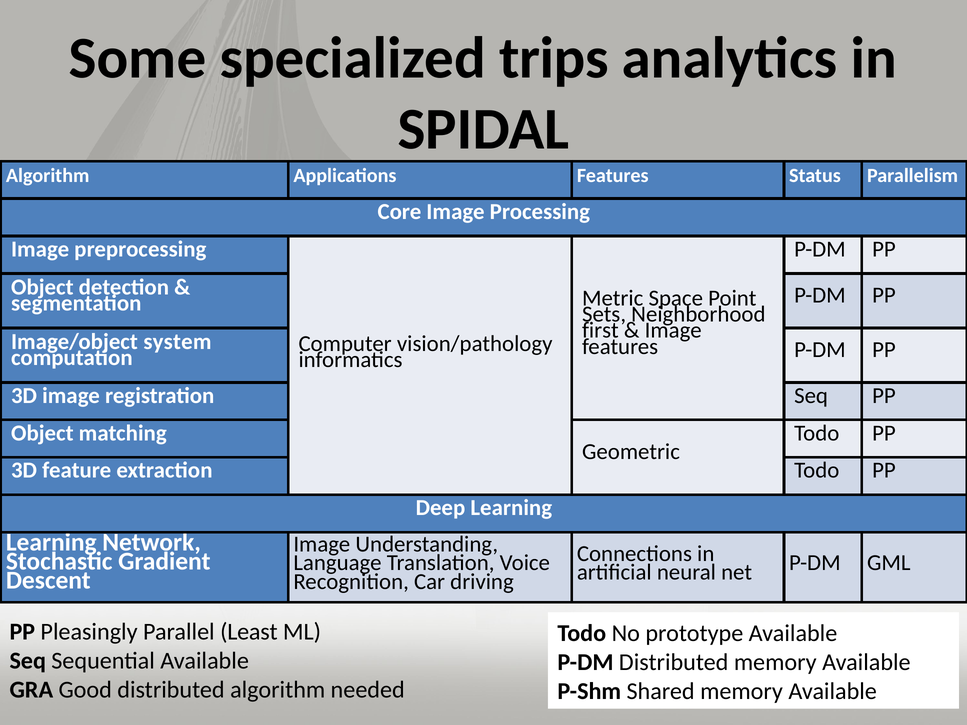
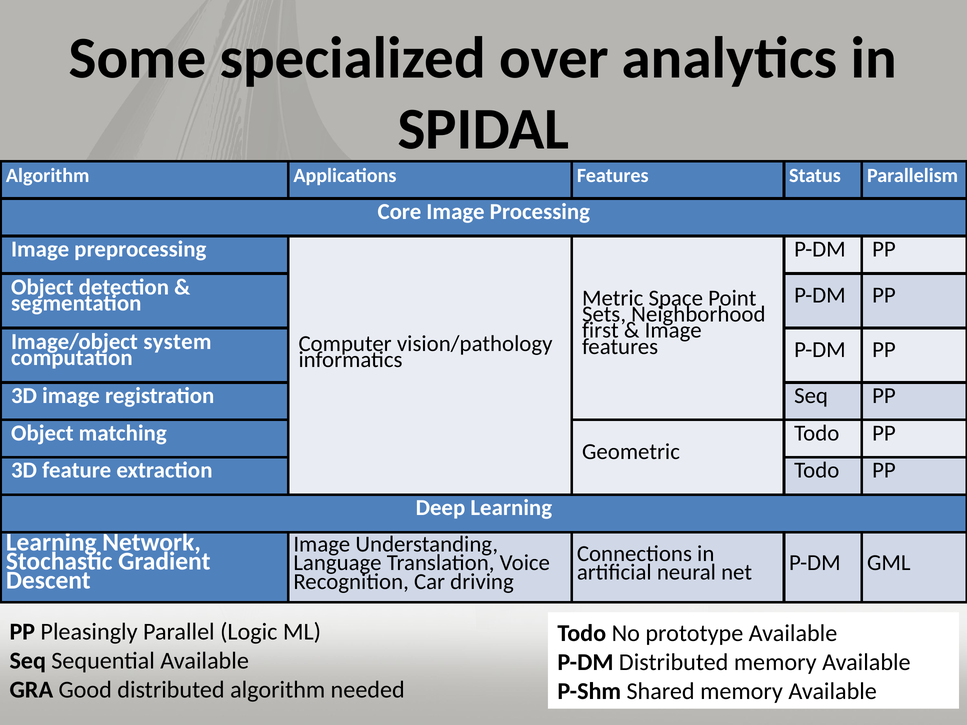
trips: trips -> over
Least: Least -> Logic
